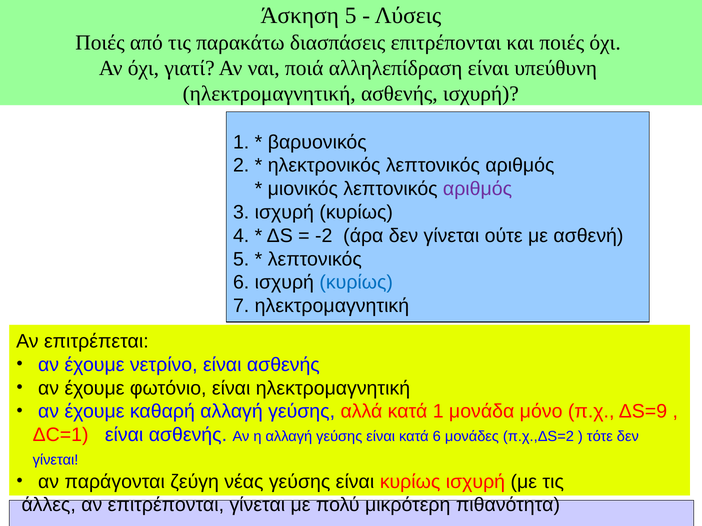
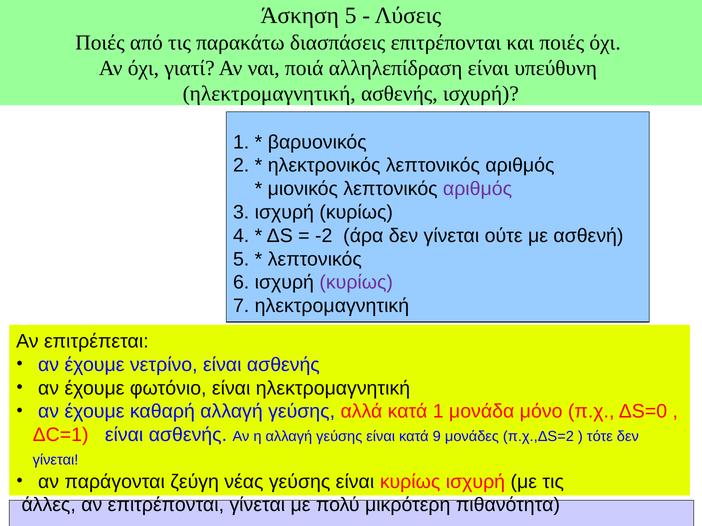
κυρίως at (356, 283) colour: blue -> purple
ΔS=9: ΔS=9 -> ΔS=0
κατά 6: 6 -> 9
